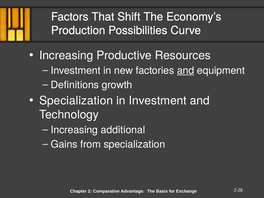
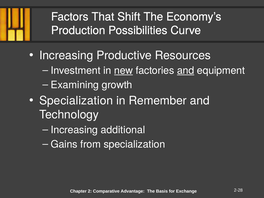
new underline: none -> present
Definitions: Definitions -> Examining
in Investment: Investment -> Remember
